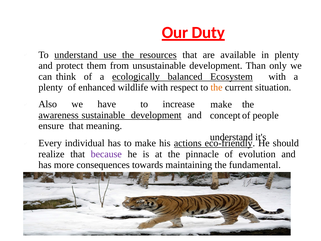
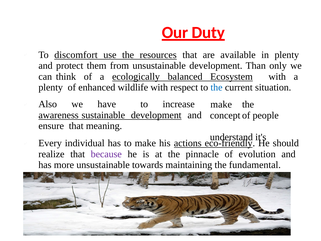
To understand: understand -> discomfort
the at (217, 87) colour: orange -> blue
more consequences: consequences -> unsustainable
